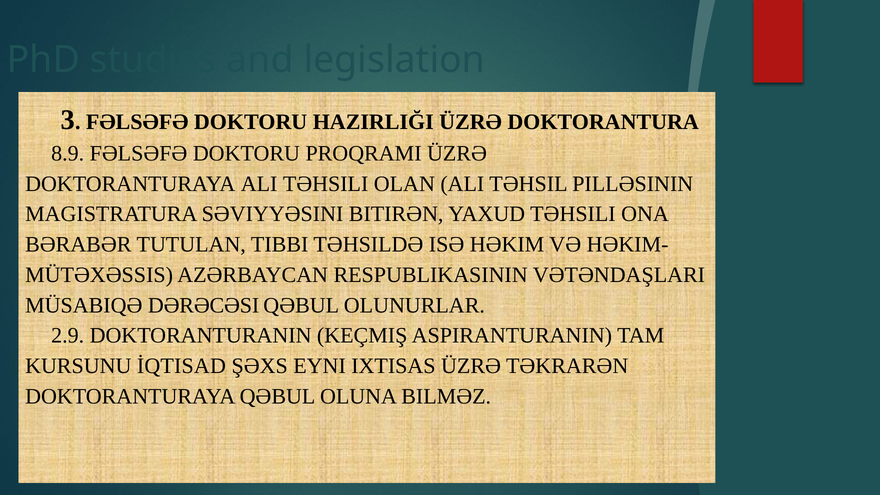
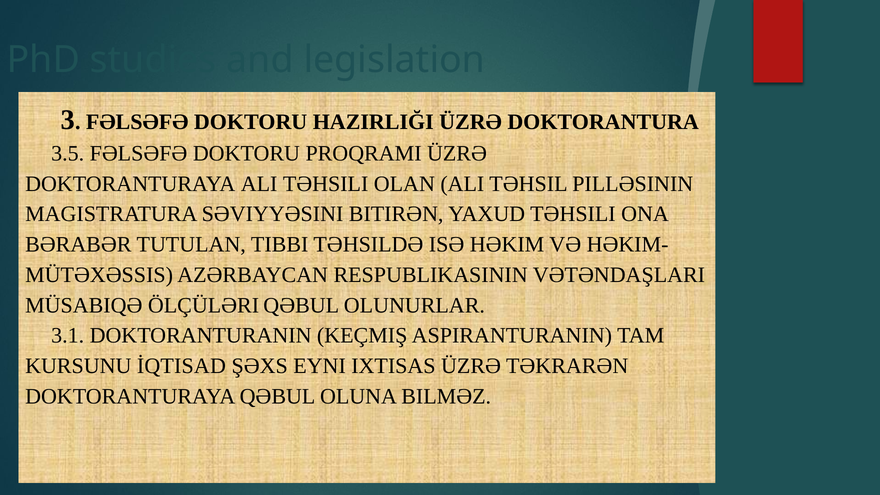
8.9: 8.9 -> 3.5
DƏRƏCƏSI: DƏRƏCƏSI -> ÖLÇÜLƏRI
2.9: 2.9 -> 3.1
